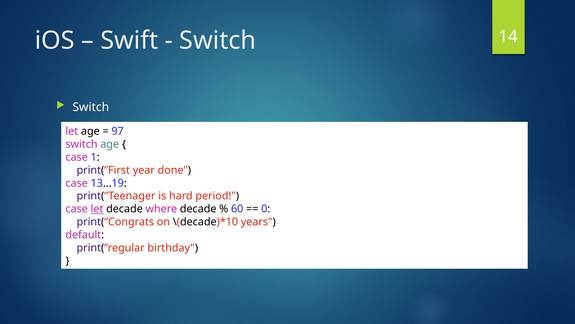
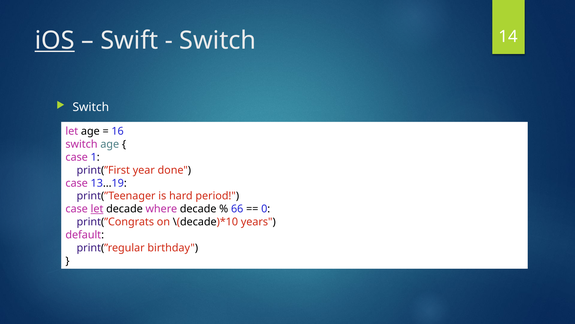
iOS underline: none -> present
97: 97 -> 16
60: 60 -> 66
